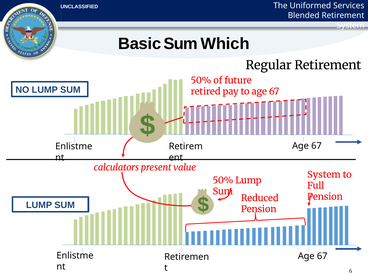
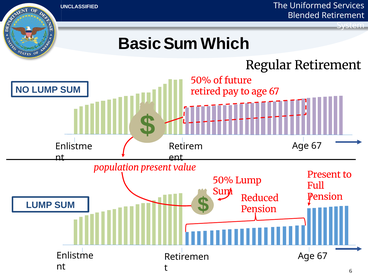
calculators: calculators -> population
System at (324, 175): System -> Present
